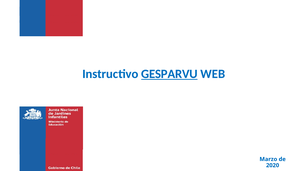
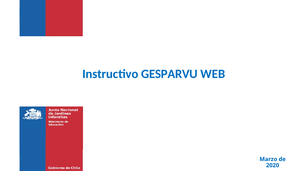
GESPARVU underline: present -> none
